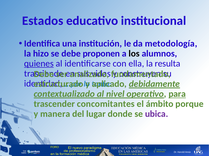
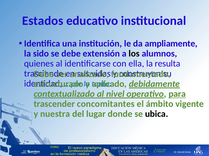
metodología: metodología -> ampliamente
hizo: hizo -> sido
proponen: proponen -> extensión
quienes underline: present -> none
porque: porque -> vigente
manera: manera -> nuestra
ubica colour: purple -> black
